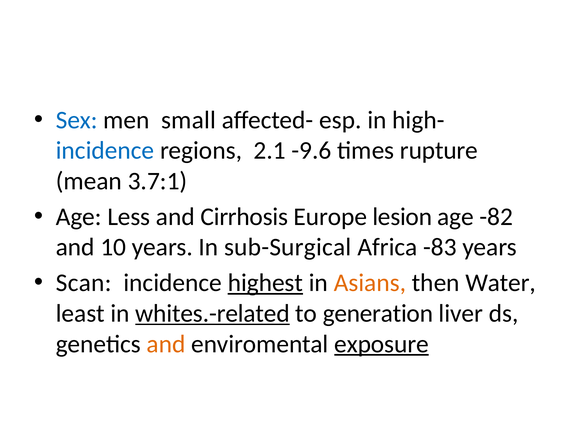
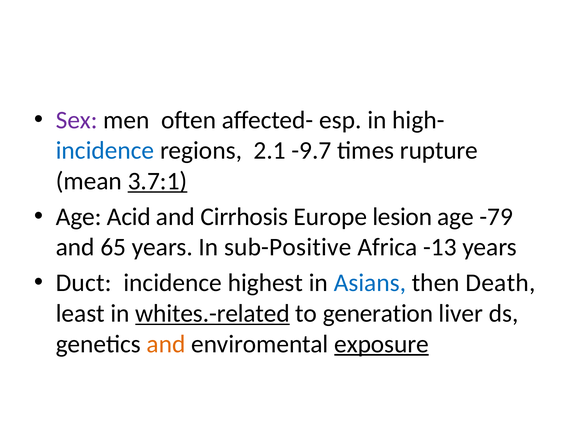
Sex colour: blue -> purple
small: small -> often
-9.6: -9.6 -> -9.7
3.7:1 underline: none -> present
Less: Less -> Acid
-82: -82 -> -79
10: 10 -> 65
sub-Surgical: sub-Surgical -> sub-Positive
-83: -83 -> -13
Scan: Scan -> Duct
highest underline: present -> none
Asians colour: orange -> blue
Water: Water -> Death
